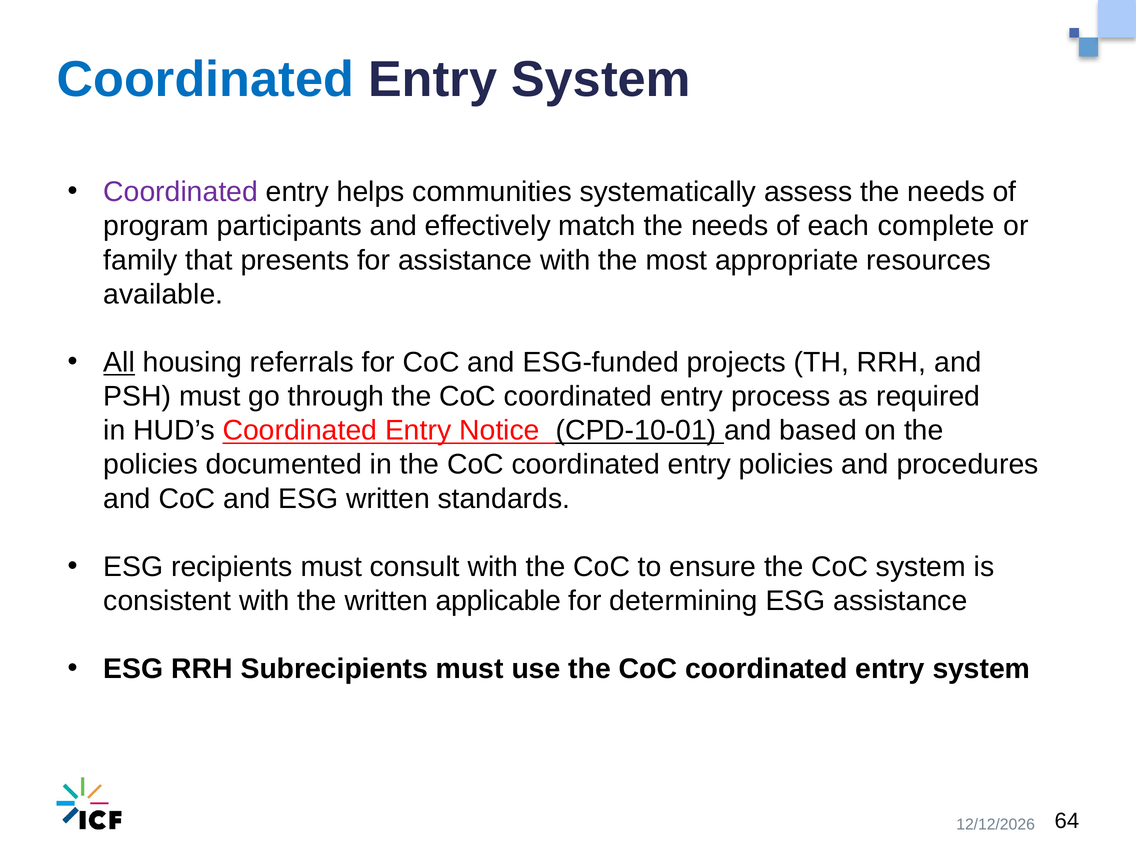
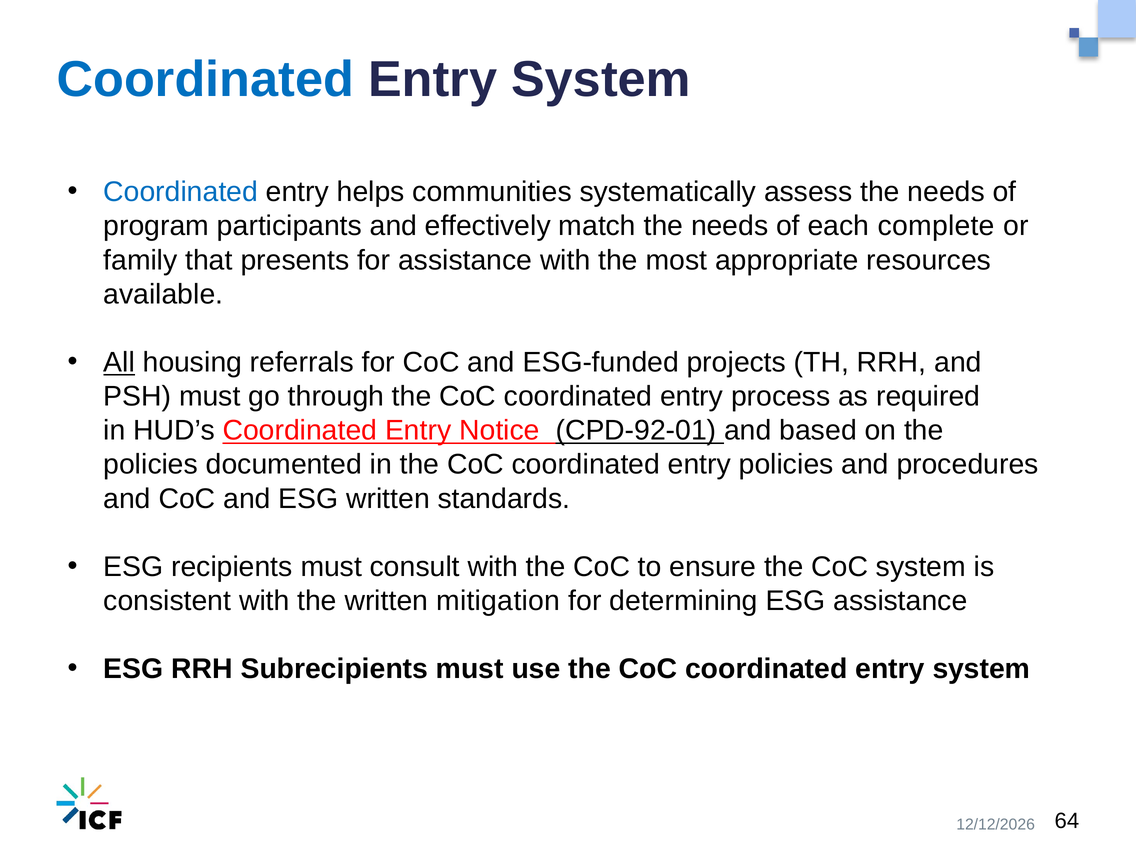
Coordinated at (181, 192) colour: purple -> blue
CPD-10-01: CPD-10-01 -> CPD-92-01
applicable: applicable -> mitigation
